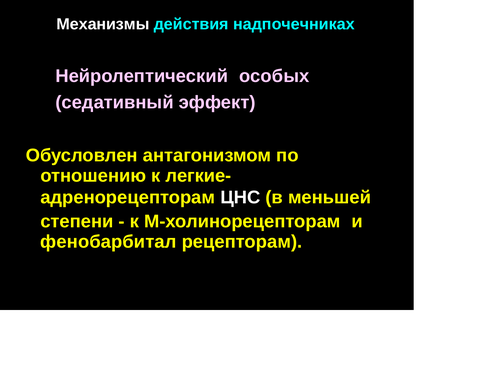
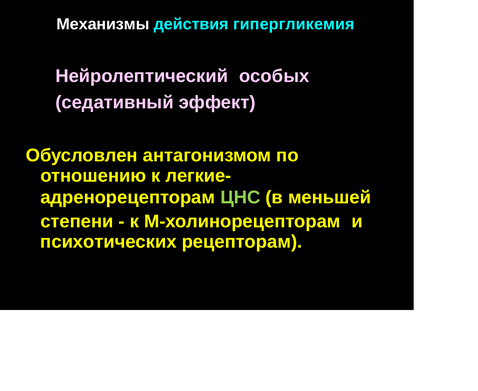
надпочечниках: надпочечниках -> гипергликемия
ЦНС colour: white -> light green
фенобарбитал: фенобарбитал -> психотических
